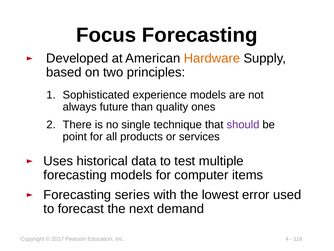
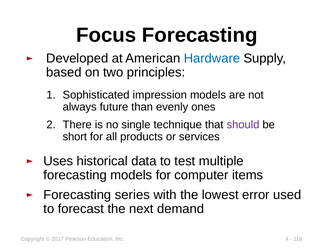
Hardware colour: orange -> blue
experience: experience -> impression
quality: quality -> evenly
point: point -> short
